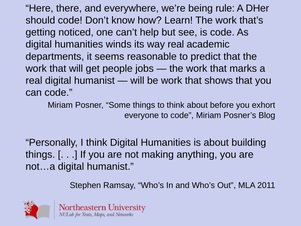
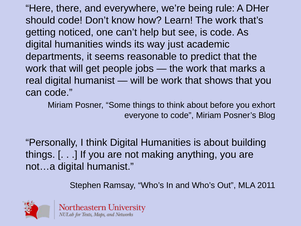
way real: real -> just
